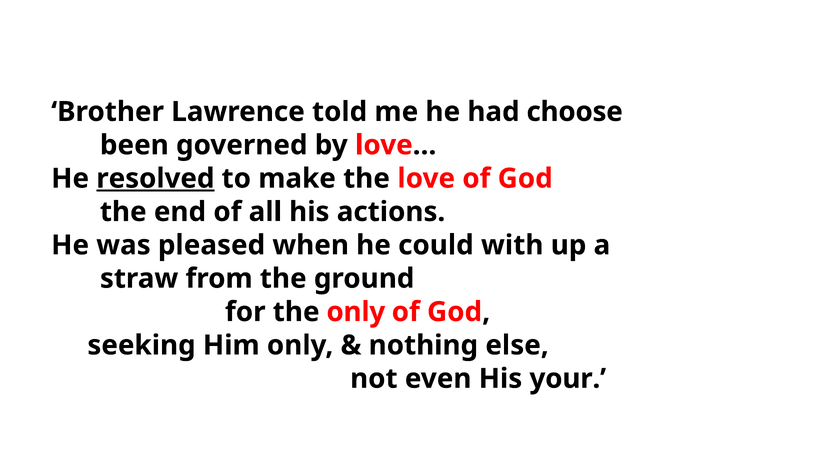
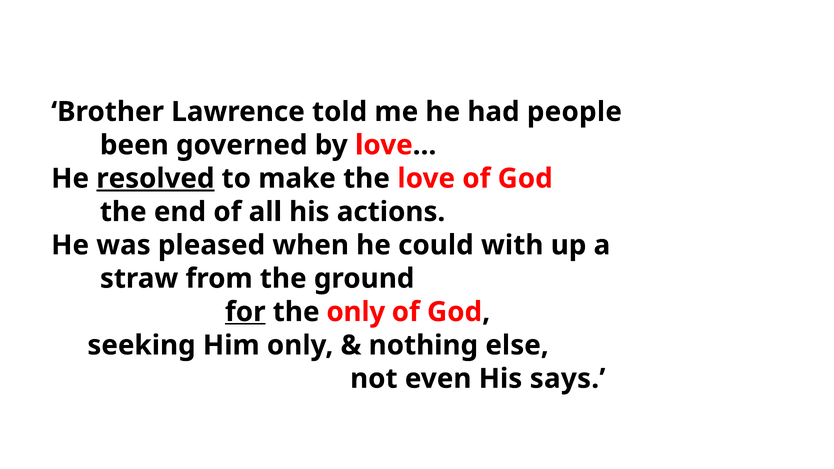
choose: choose -> people
for underline: none -> present
your: your -> says
